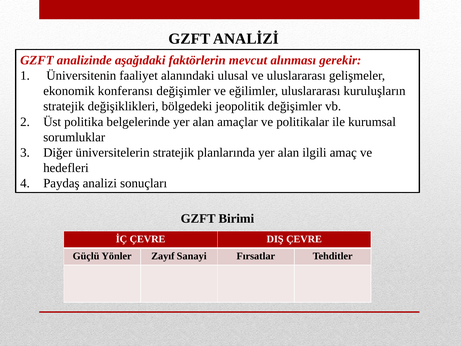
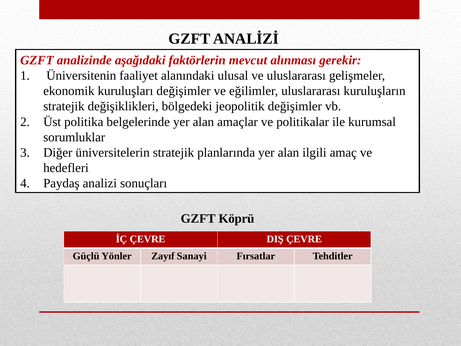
konferansı: konferansı -> kuruluşları
Birimi: Birimi -> Köprü
